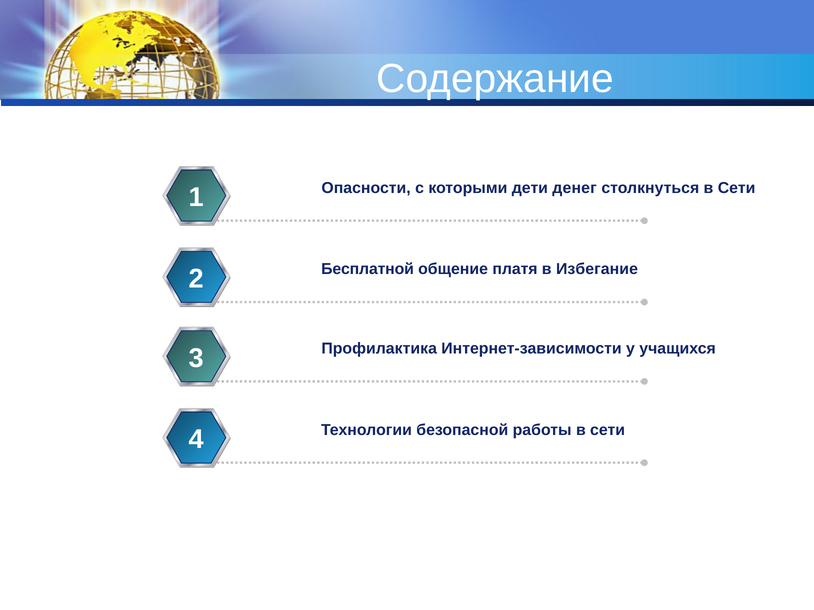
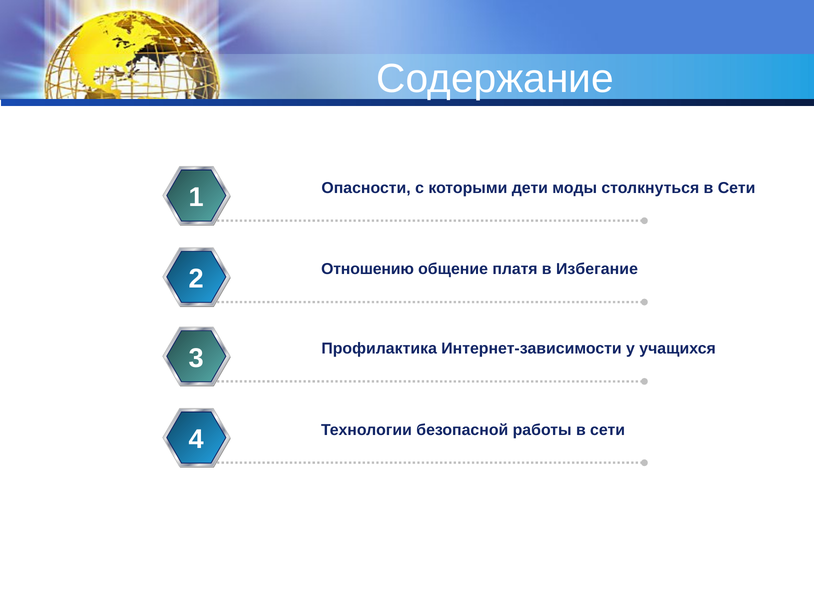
денег: денег -> моды
Бесплатной: Бесплатной -> Отношению
